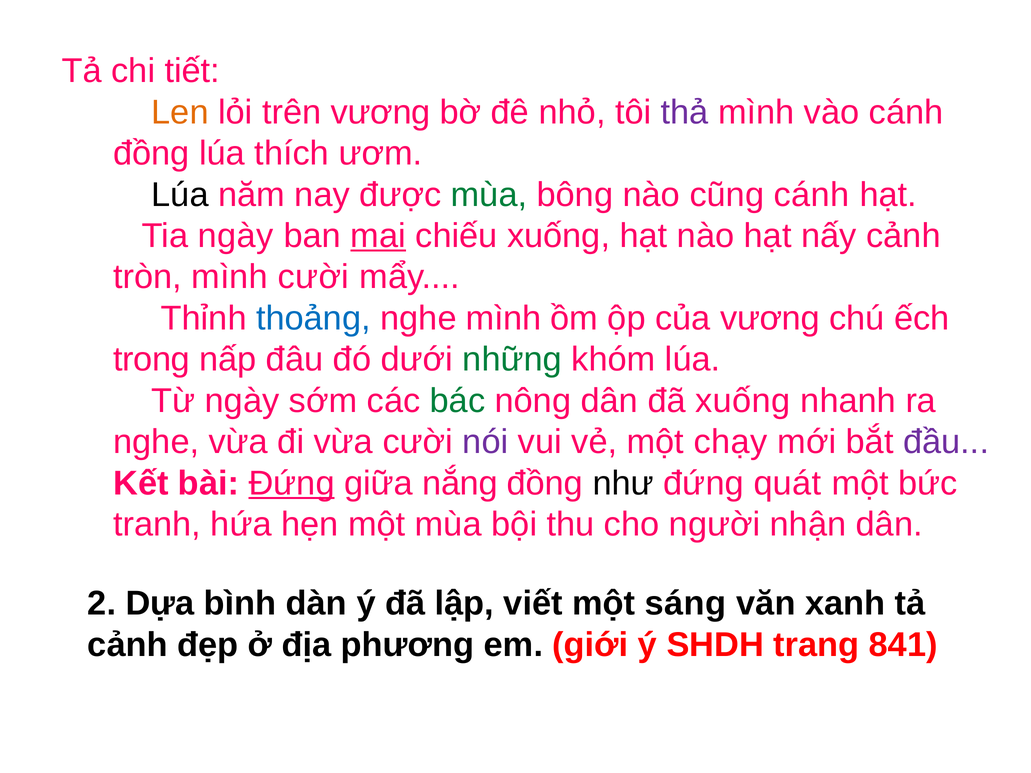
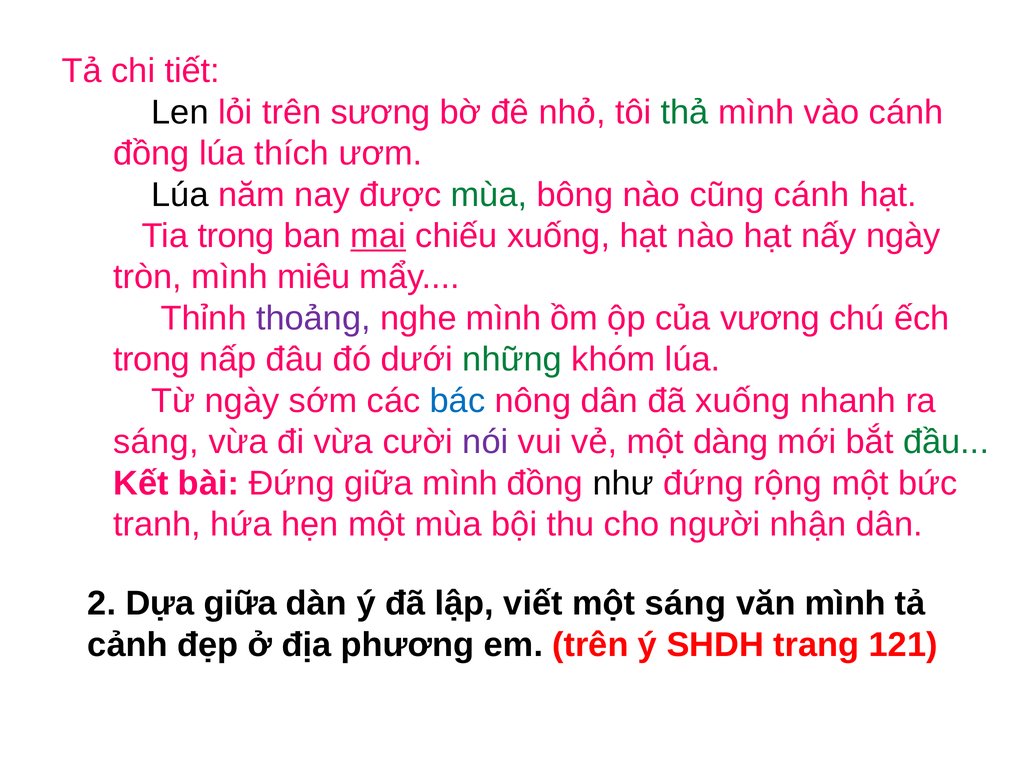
Len colour: orange -> black
trên vương: vương -> sương
thả colour: purple -> green
Tia ngày: ngày -> trong
nấy cảnh: cảnh -> ngày
mình cười: cười -> miêu
thoảng colour: blue -> purple
bác colour: green -> blue
nghe at (156, 442): nghe -> sáng
chạy: chạy -> dàng
đầu colour: purple -> green
Đứng at (292, 483) underline: present -> none
giữa nắng: nắng -> mình
quát: quát -> rộng
Dựa bình: bình -> giữa
văn xanh: xanh -> mình
em giới: giới -> trên
841: 841 -> 121
